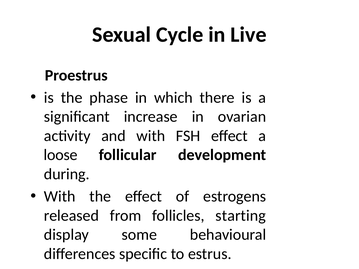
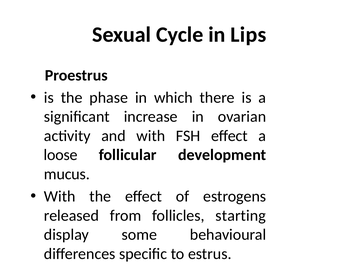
Live: Live -> Lips
during: during -> mucus
